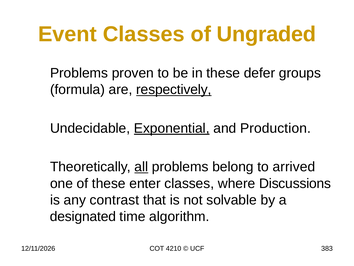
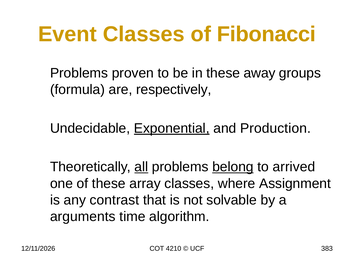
Ungraded: Ungraded -> Fibonacci
defer: defer -> away
respectively underline: present -> none
belong underline: none -> present
enter: enter -> array
Discussions: Discussions -> Assignment
designated: designated -> arguments
